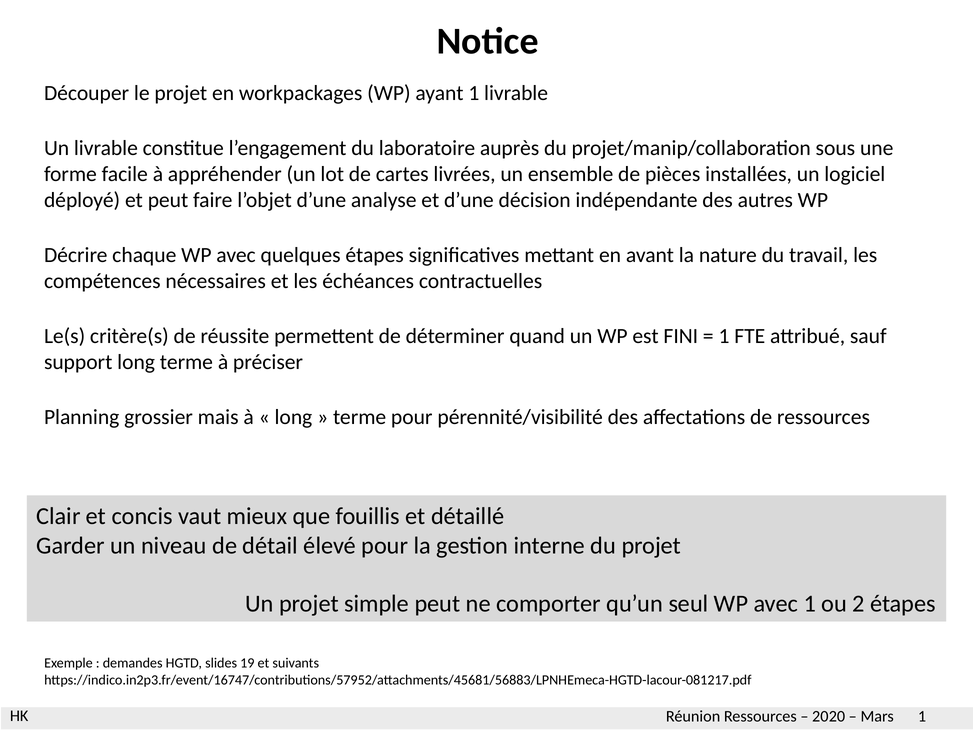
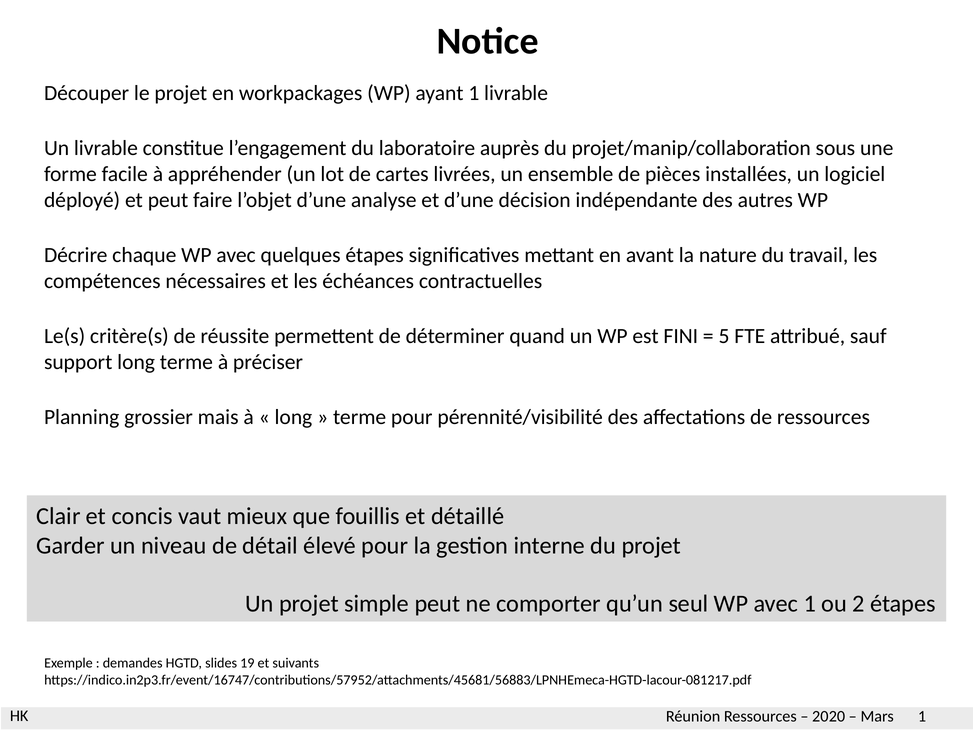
1 at (724, 336): 1 -> 5
